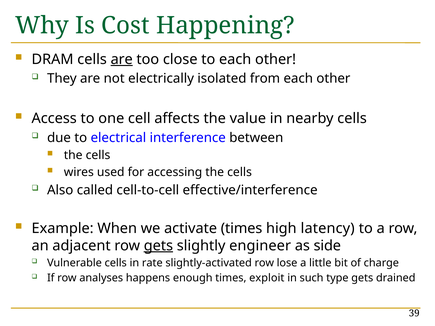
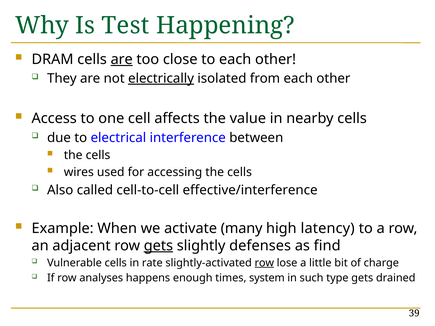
Cost: Cost -> Test
electrically underline: none -> present
activate times: times -> many
engineer: engineer -> defenses
side: side -> find
row at (264, 263) underline: none -> present
exploit: exploit -> system
